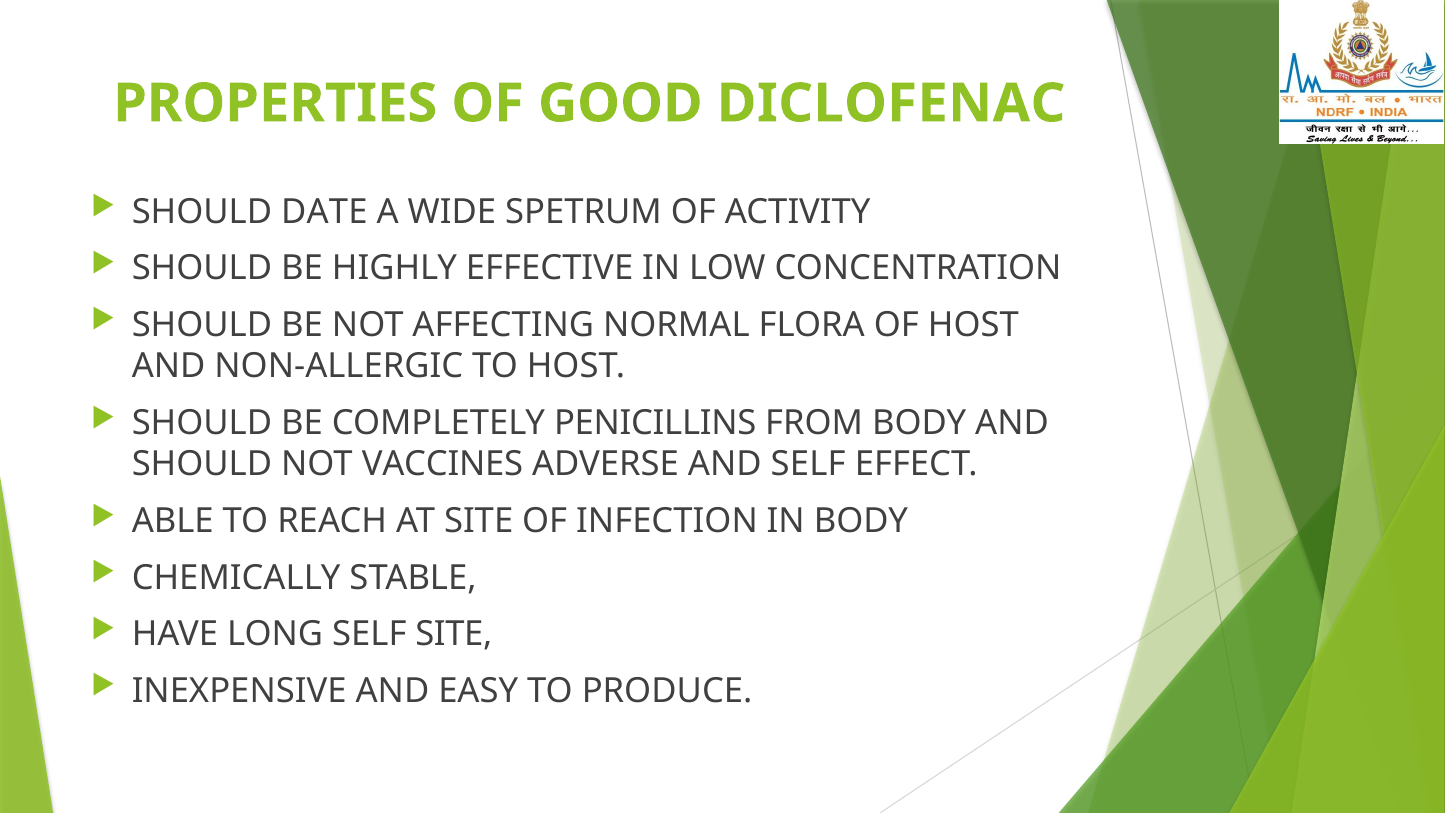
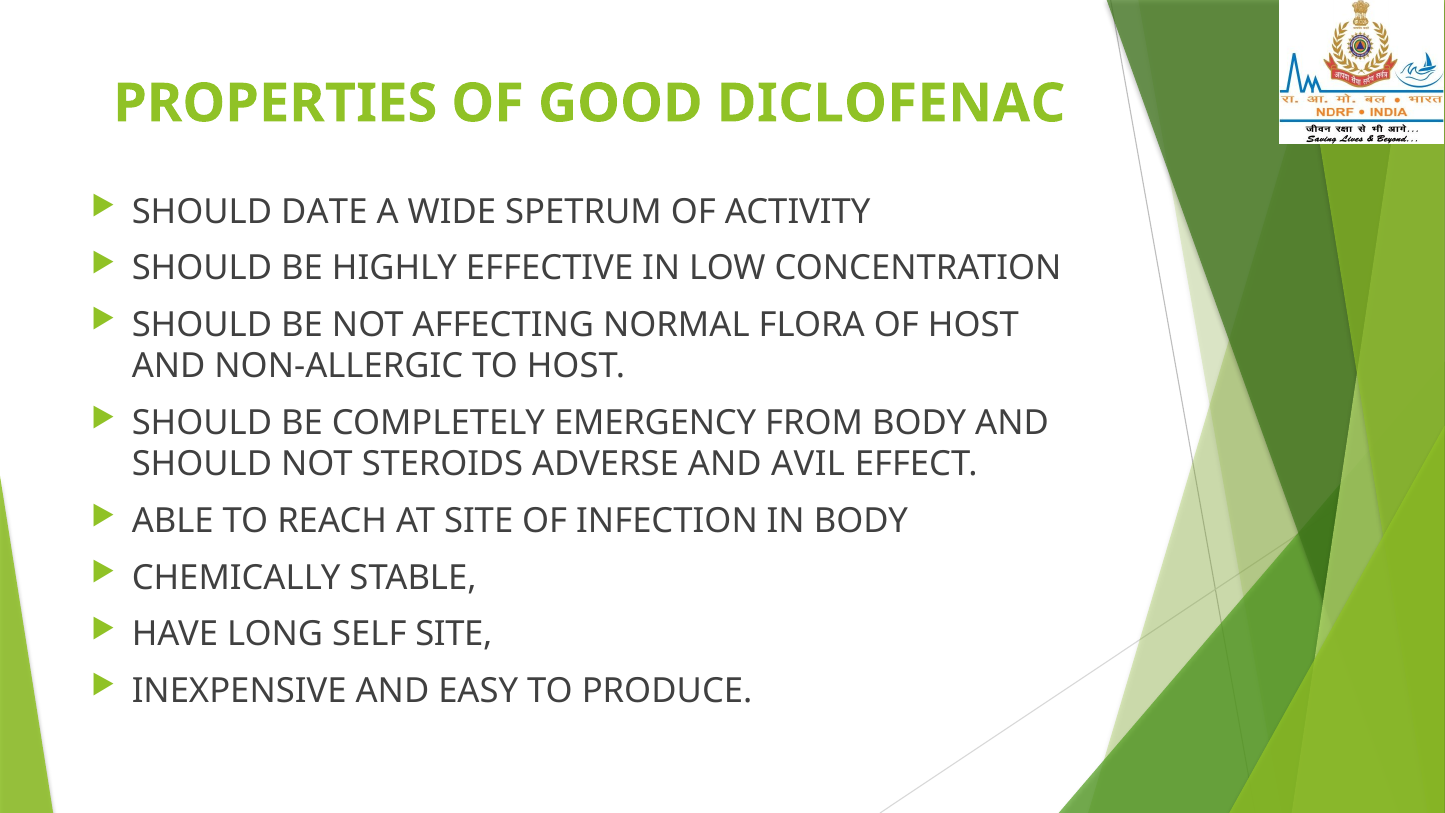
PENICILLINS: PENICILLINS -> EMERGENCY
VACCINES: VACCINES -> STEROIDS
AND SELF: SELF -> AVIL
